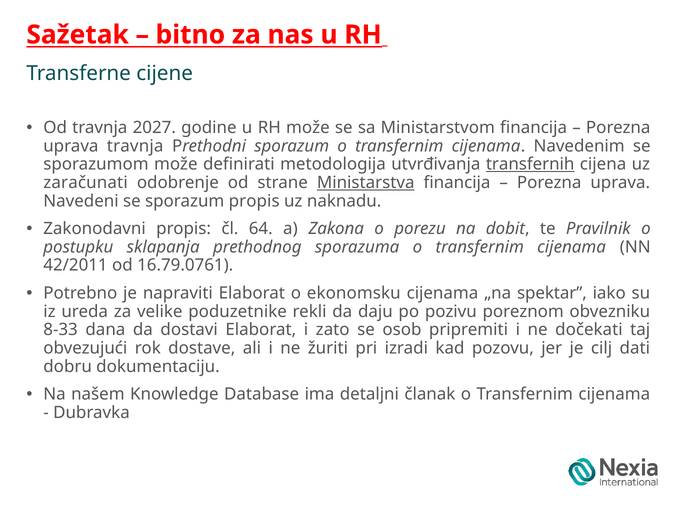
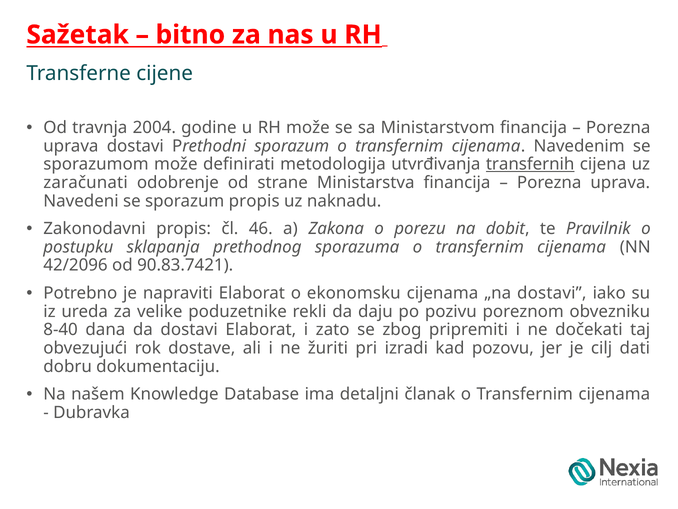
2027: 2027 -> 2004
uprava travnja: travnja -> dostavi
Ministarstva underline: present -> none
64: 64 -> 46
42/2011: 42/2011 -> 42/2096
16.79.0761: 16.79.0761 -> 90.83.7421
„na spektar: spektar -> dostavi
8-33: 8-33 -> 8-40
osob: osob -> zbog
